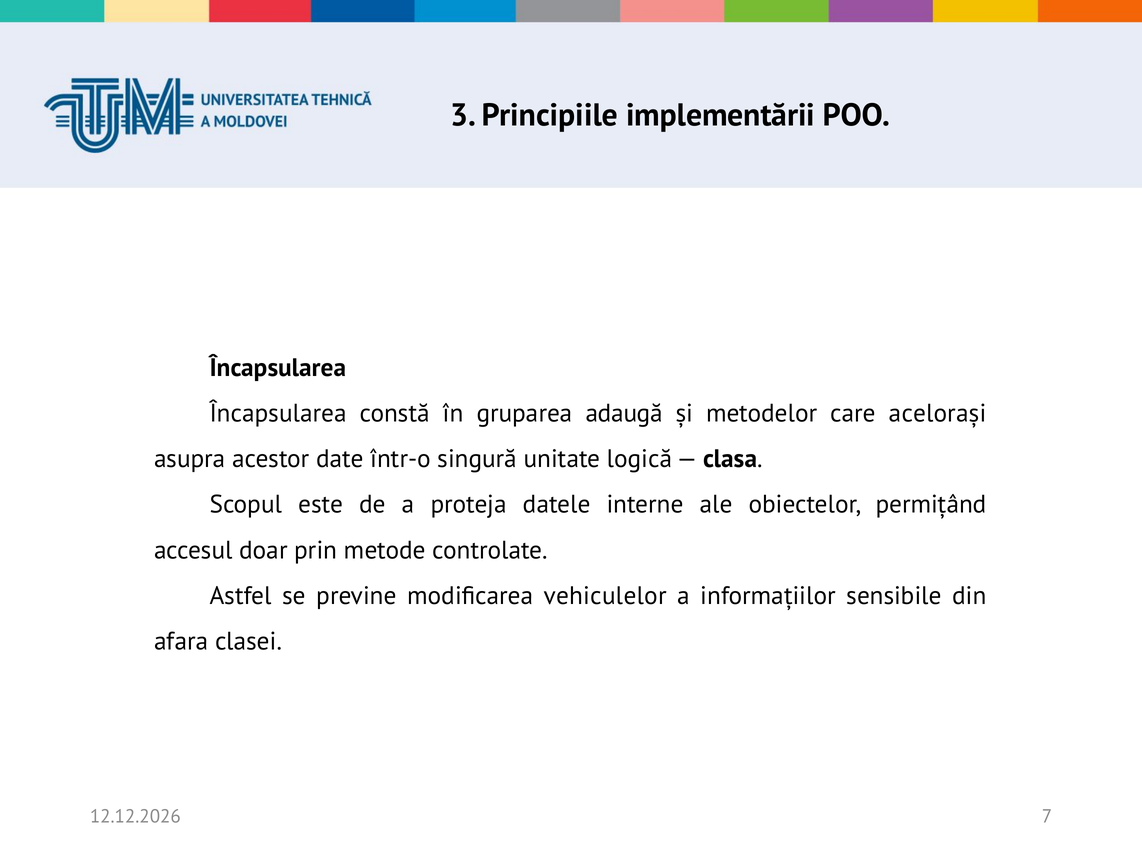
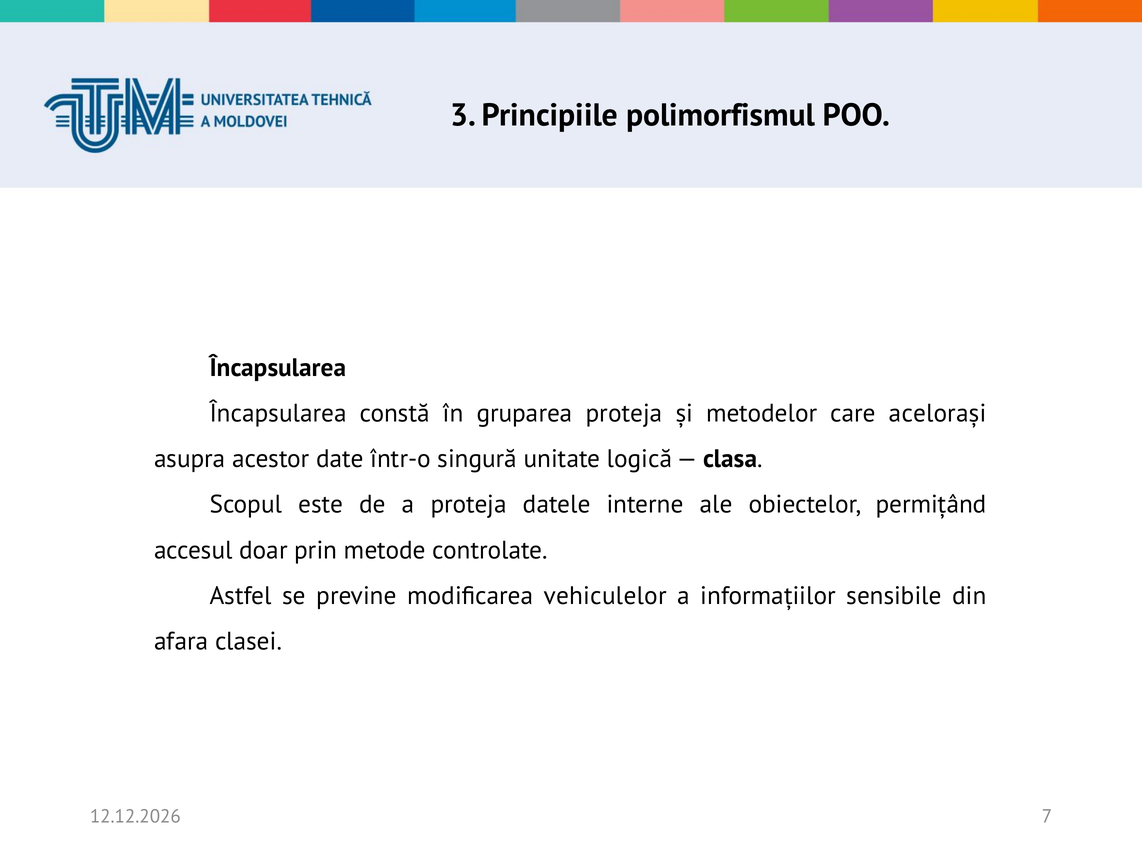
implementării: implementării -> polimorfismul
gruparea adaugă: adaugă -> proteja
